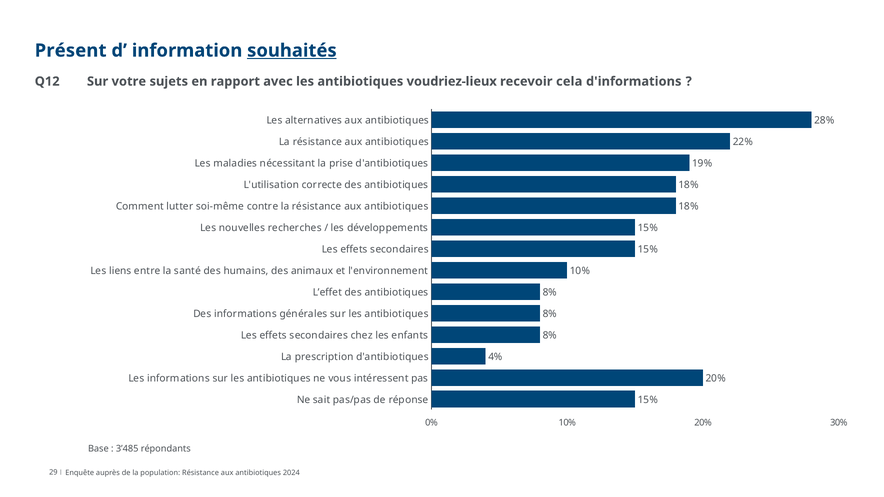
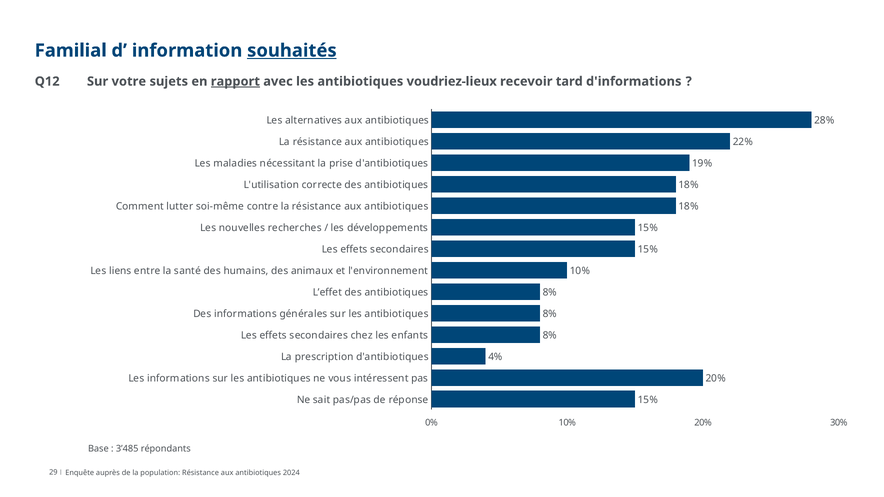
Présent: Présent -> Familial
rapport underline: none -> present
cela: cela -> tard
